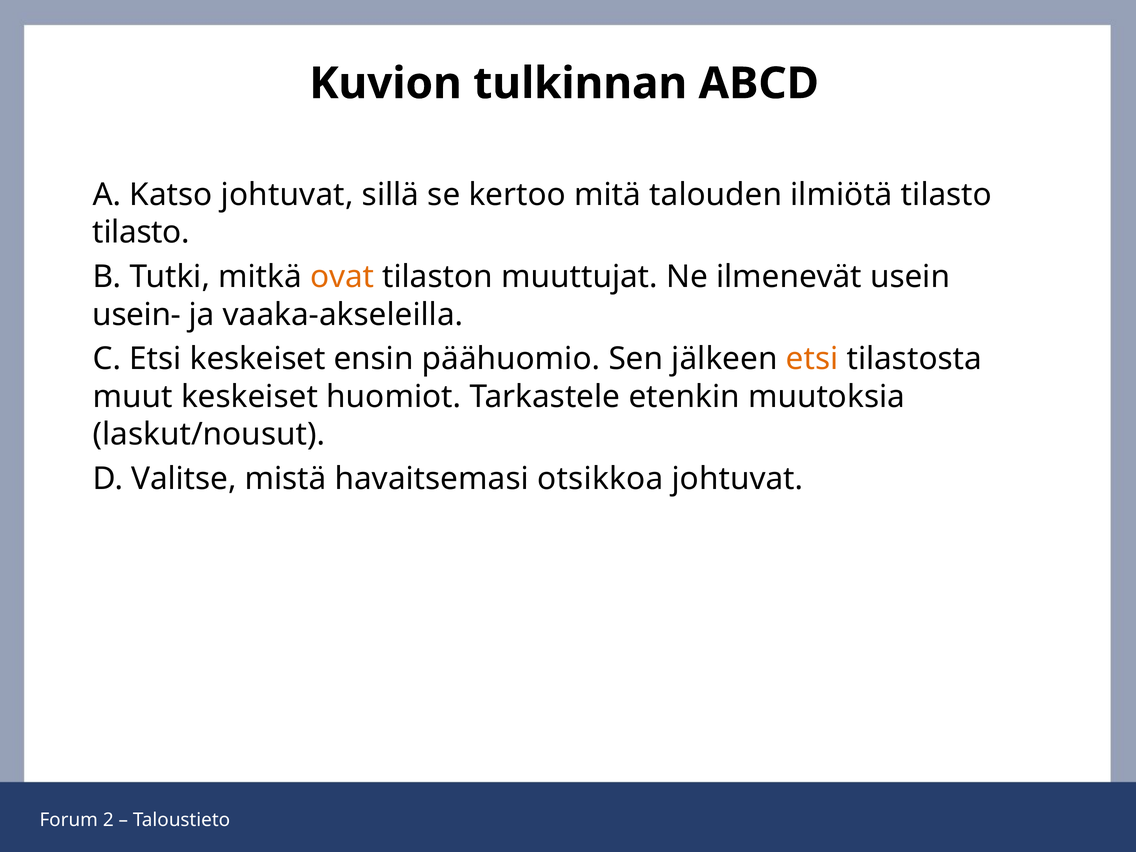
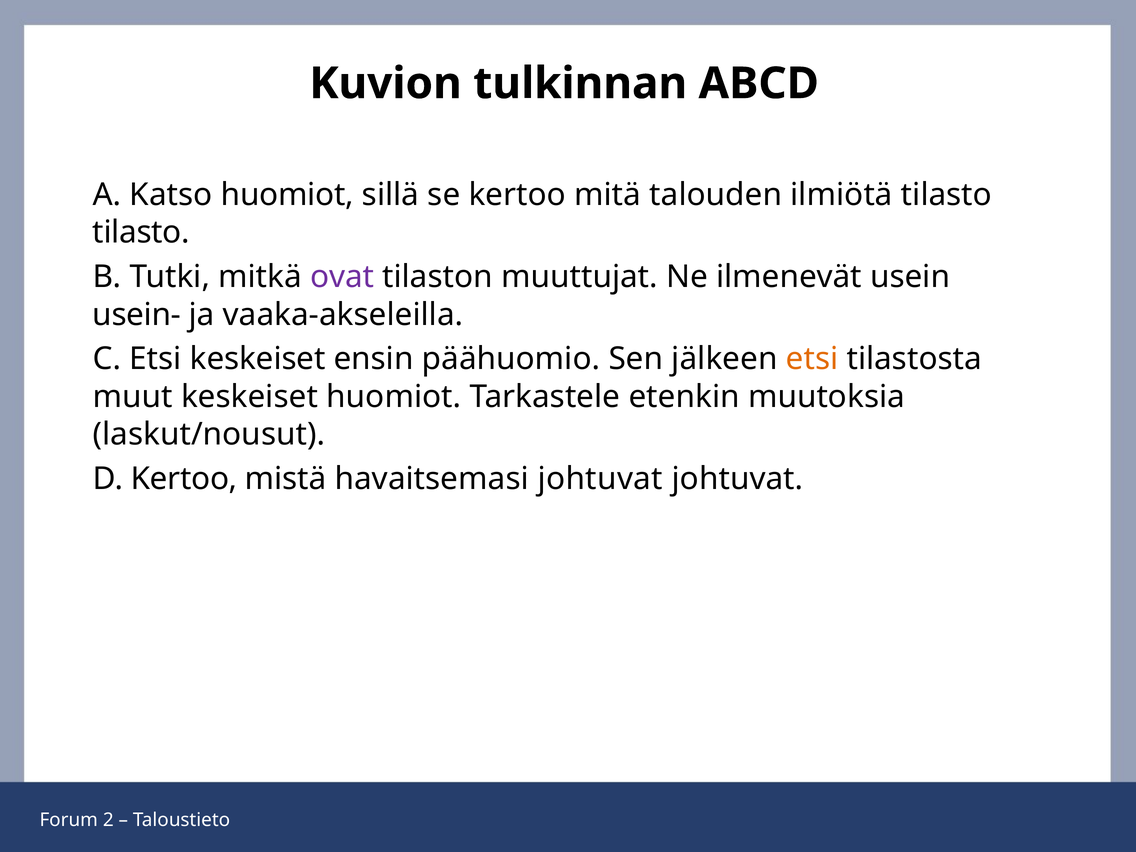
Katso johtuvat: johtuvat -> huomiot
ovat colour: orange -> purple
D Valitse: Valitse -> Kertoo
havaitsemasi otsikkoa: otsikkoa -> johtuvat
